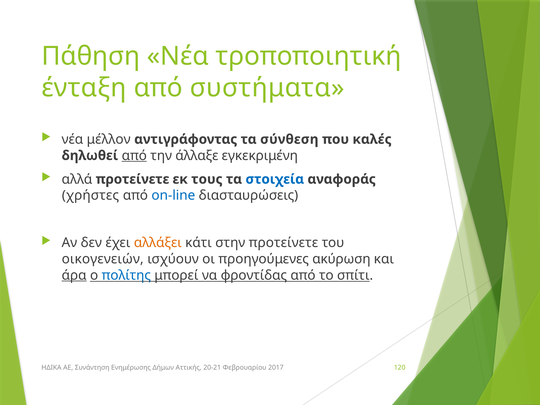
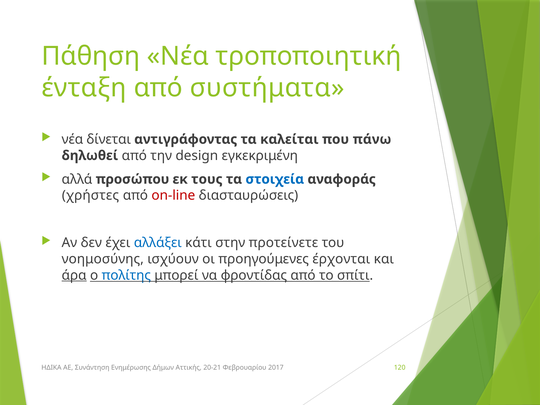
μέλλον: μέλλον -> δίνεται
σύνθεση: σύνθεση -> καλείται
καλές: καλές -> πάνω
από at (134, 156) underline: present -> none
άλλαξε: άλλαξε -> design
αλλά προτείνετε: προτείνετε -> προσώπου
on-line colour: blue -> red
αλλάξει colour: orange -> blue
οικογενειών: οικογενειών -> νοημοσύνης
ακύρωση: ακύρωση -> έρχονται
